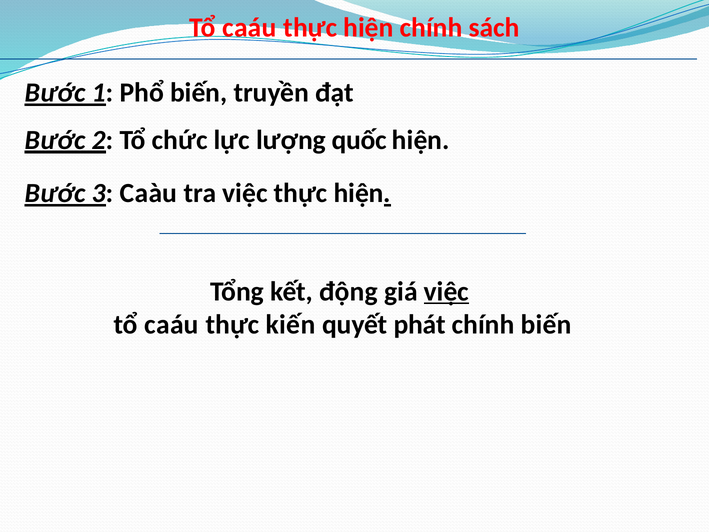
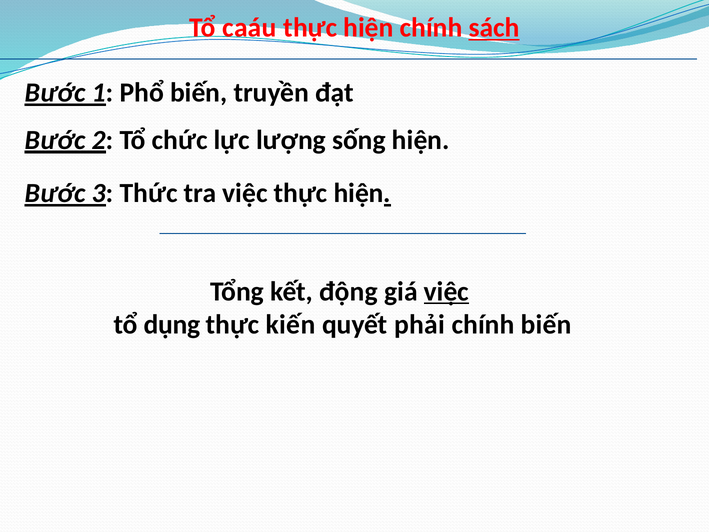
sách underline: none -> present
quốc: quốc -> sống
Caàu: Caàu -> Thức
caáu at (172, 324): caáu -> dụng
phát: phát -> phải
